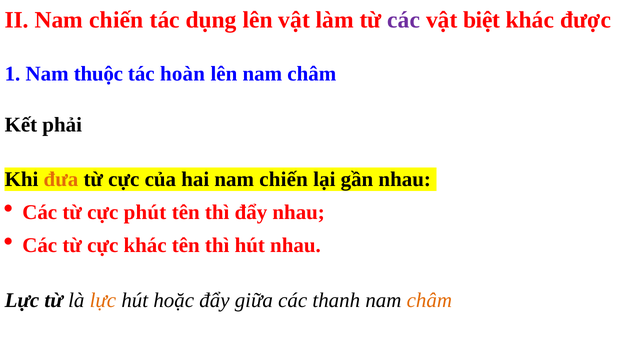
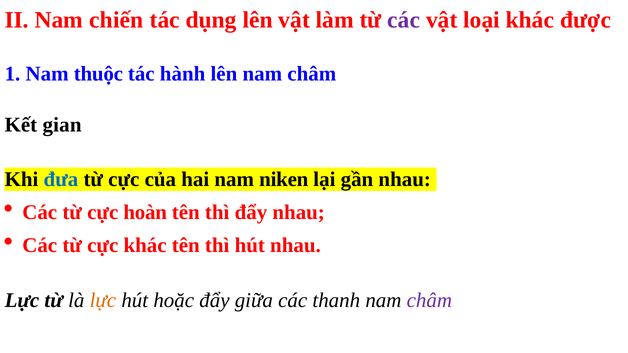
biệt: biệt -> loại
hoàn: hoàn -> hành
phải: phải -> gian
đưa colour: orange -> blue
hai nam chiến: chiến -> niken
phút: phút -> hoàn
châm at (429, 300) colour: orange -> purple
